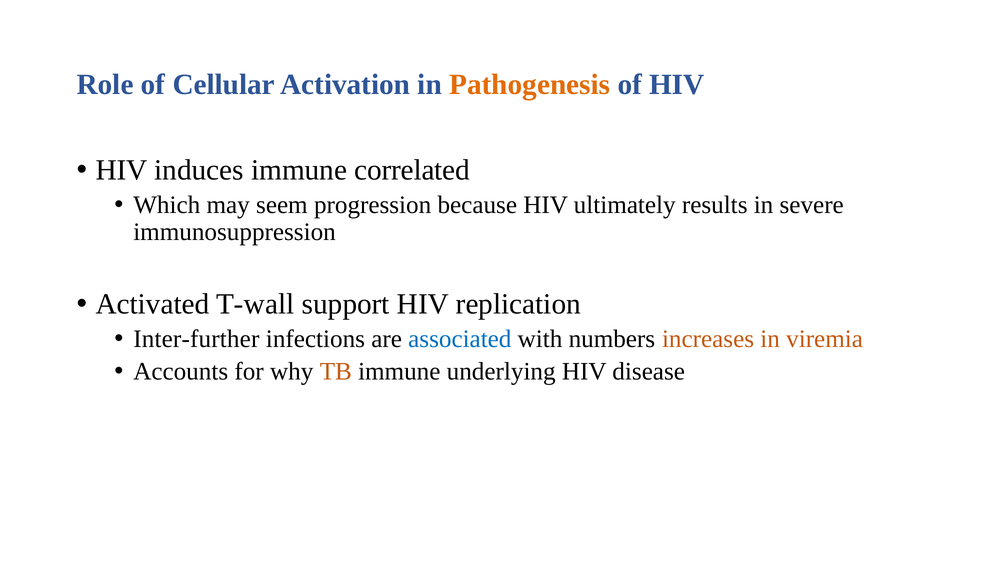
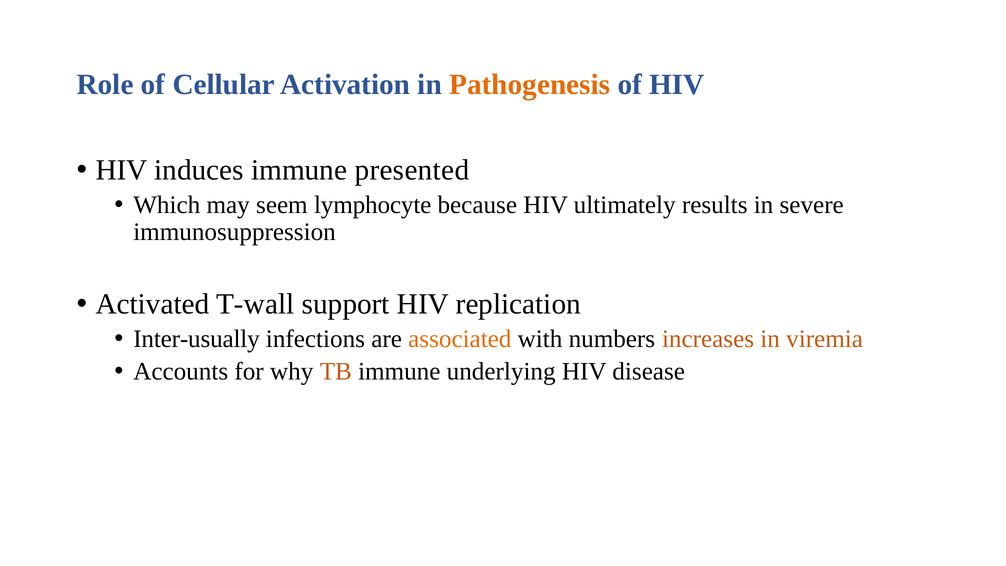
correlated: correlated -> presented
progression: progression -> lymphocyte
Inter-further: Inter-further -> Inter-usually
associated colour: blue -> orange
